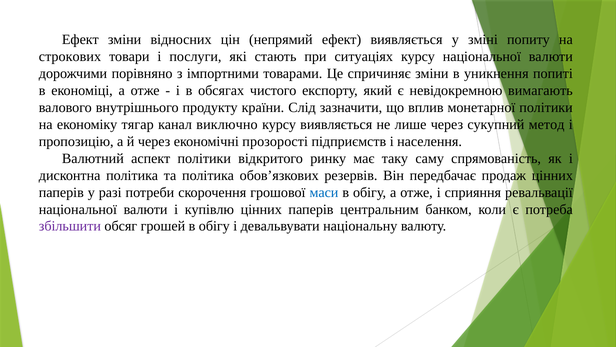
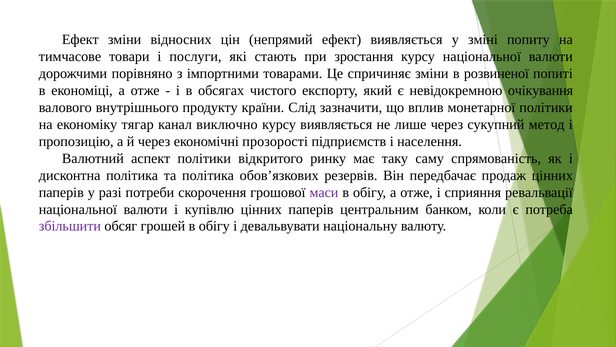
строкових: строкових -> тимчасове
ситуаціях: ситуаціях -> зростання
уникнення: уникнення -> розвиненої
вимагають: вимагають -> очікування
маси colour: blue -> purple
